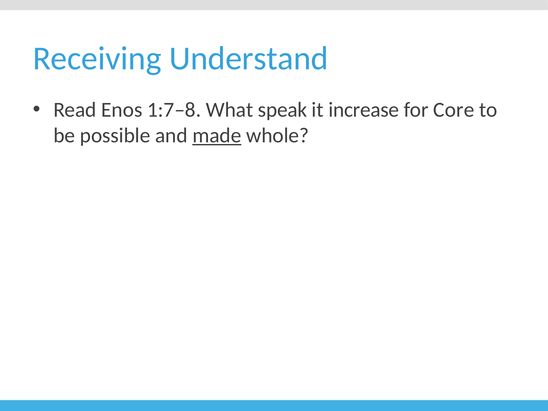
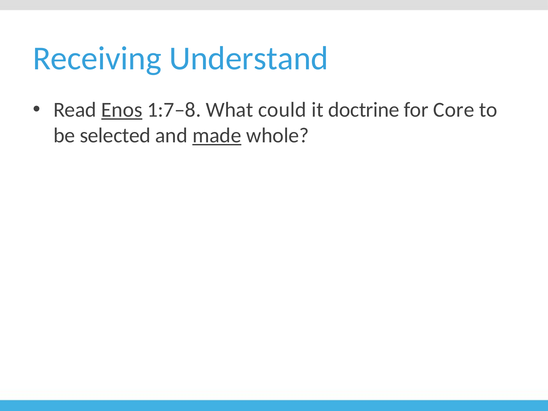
Enos underline: none -> present
speak: speak -> could
increase: increase -> doctrine
possible: possible -> selected
